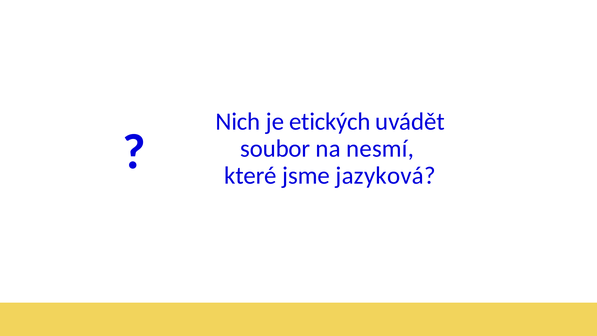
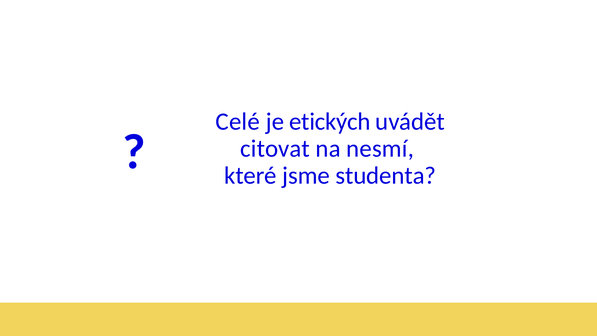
Nich: Nich -> Celé
soubor: soubor -> citovat
jazyková: jazyková -> studenta
